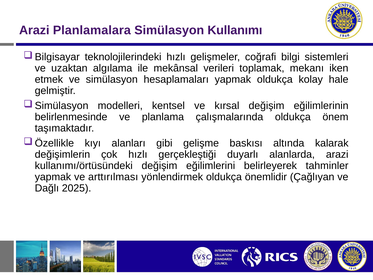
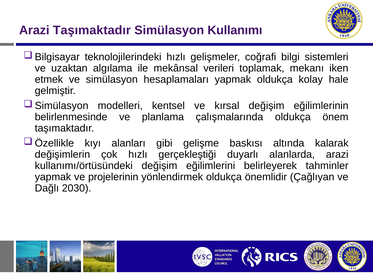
Arazi Planlamalara: Planlamalara -> Taşımaktadır
arttırılması: arttırılması -> projelerinin
2025: 2025 -> 2030
